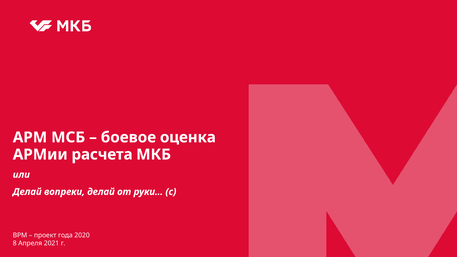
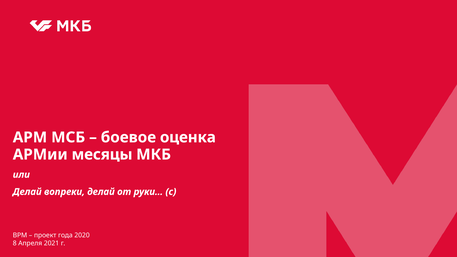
расчета: расчета -> месяцы
